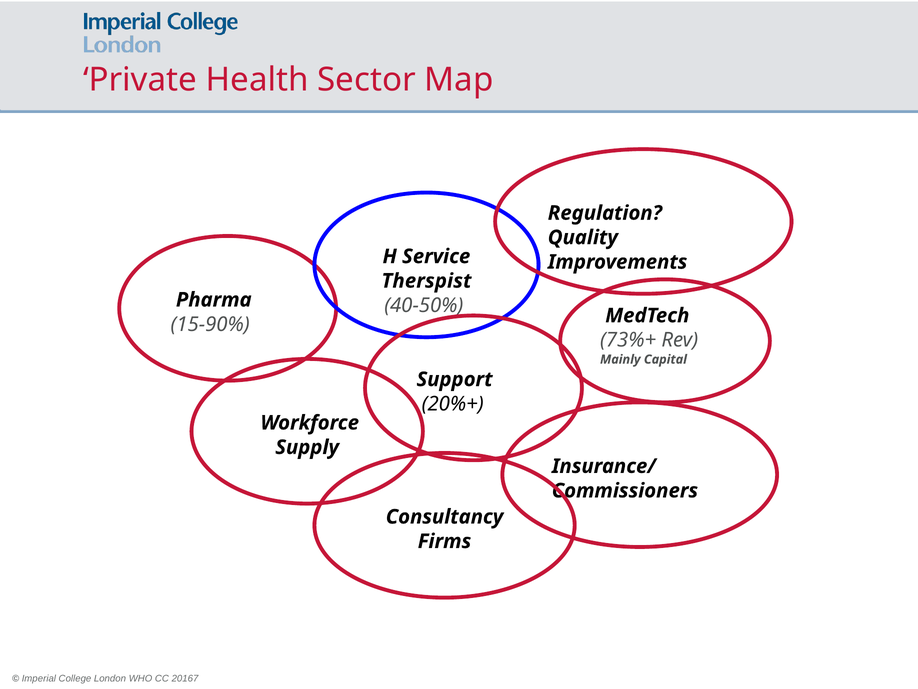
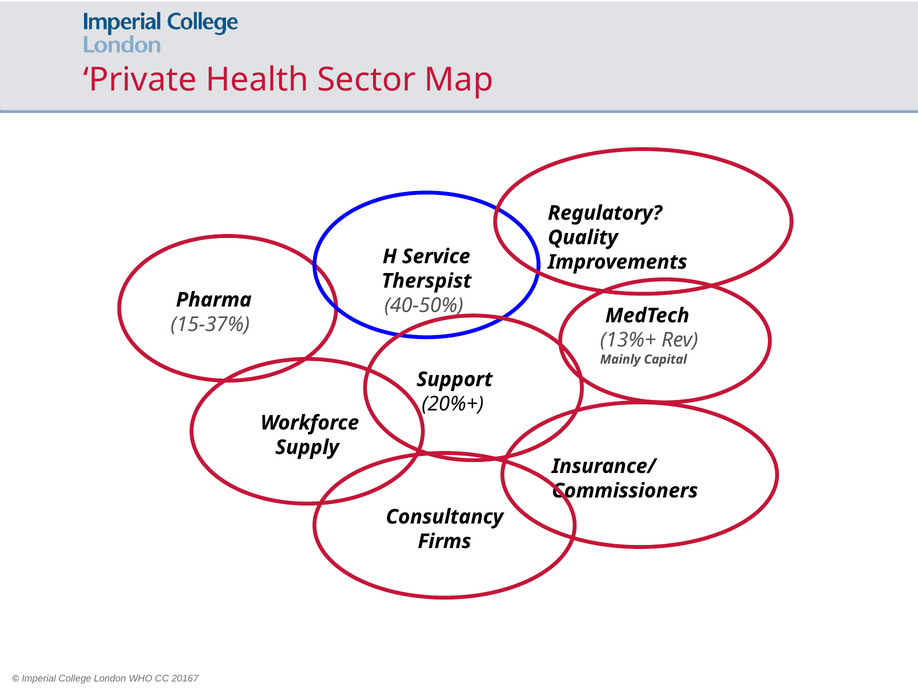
Regulation: Regulation -> Regulatory
15-90%: 15-90% -> 15-37%
73%+: 73%+ -> 13%+
